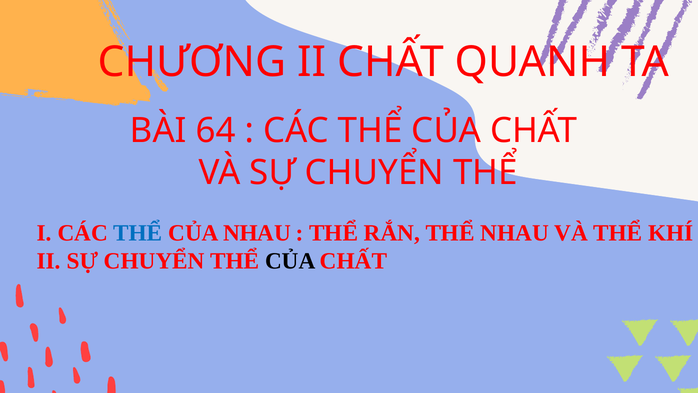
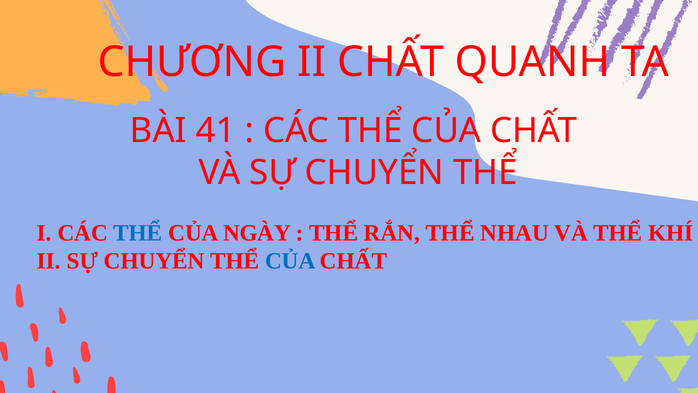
64: 64 -> 41
CỦA NHAU: NHAU -> NGÀY
CỦA at (290, 261) colour: black -> blue
